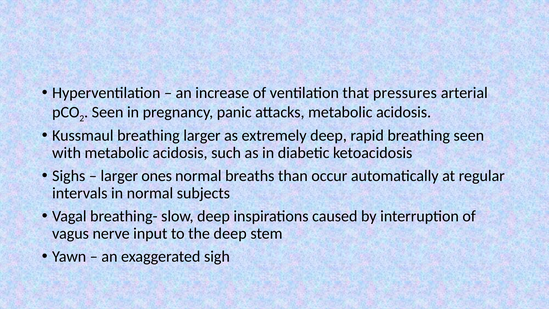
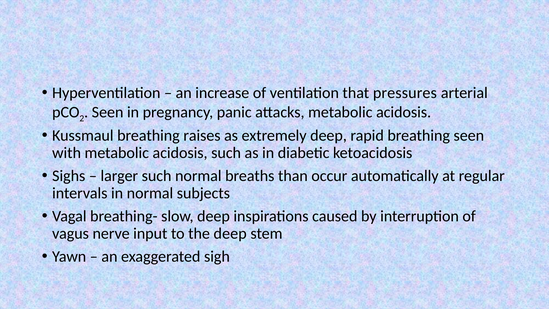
breathing larger: larger -> raises
larger ones: ones -> such
